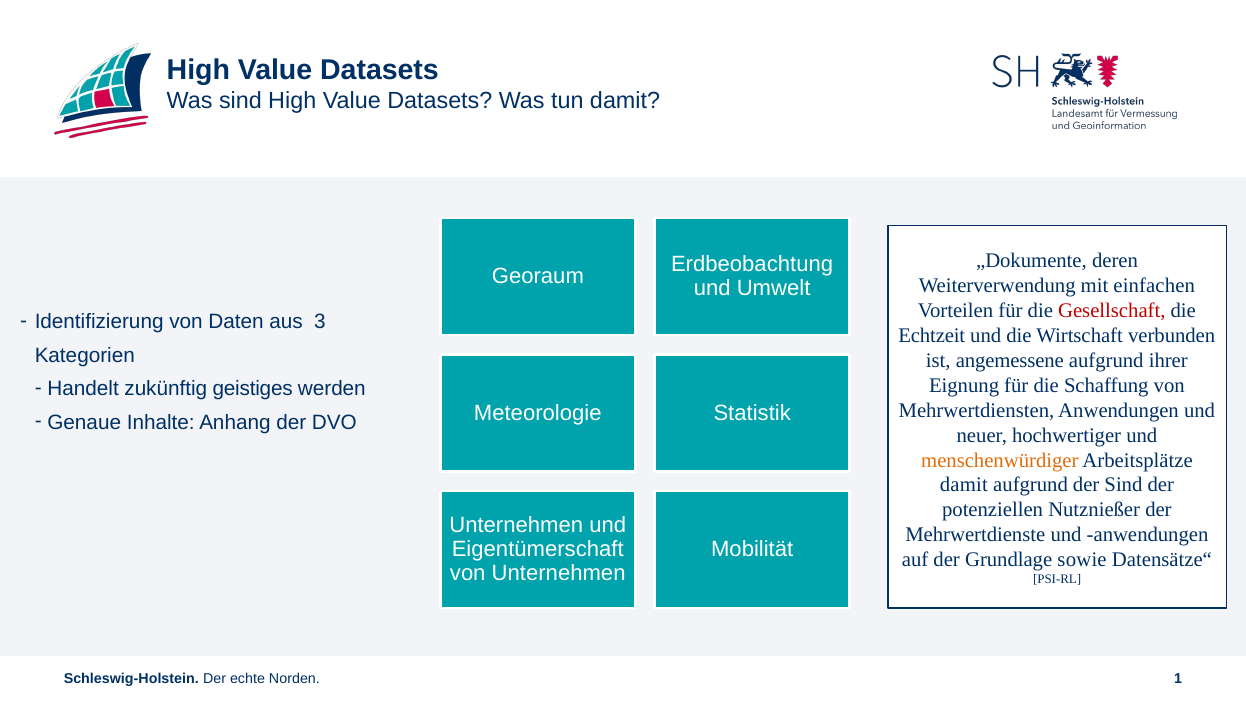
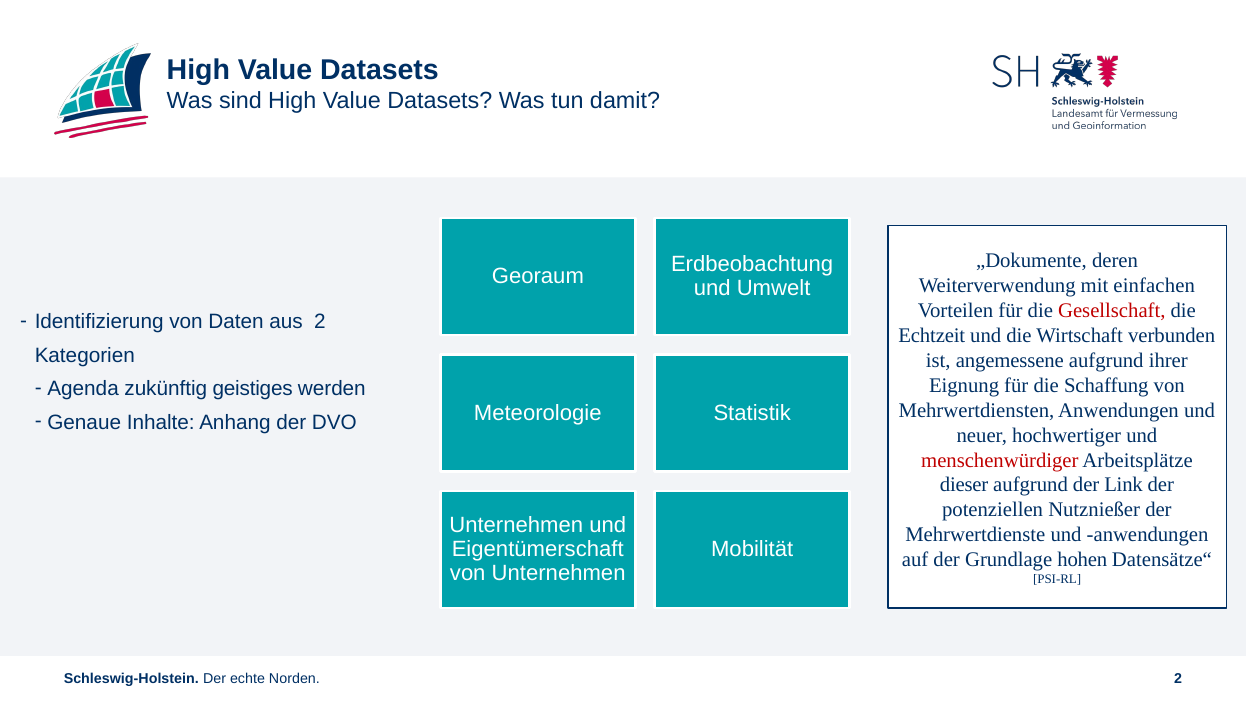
aus 3: 3 -> 2
Handelt: Handelt -> Agenda
menschenwürdiger colour: orange -> red
damit at (964, 485): damit -> dieser
der Sind: Sind -> Link
sowie: sowie -> hohen
1 at (1178, 678): 1 -> 2
